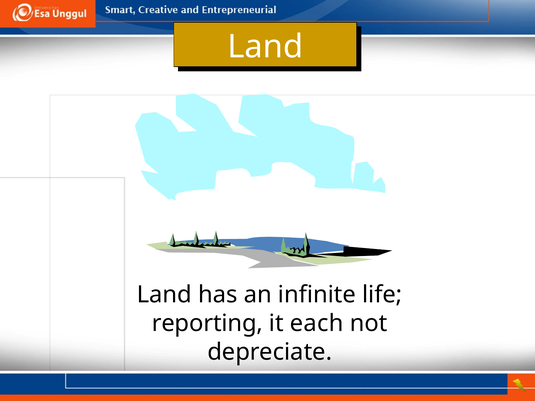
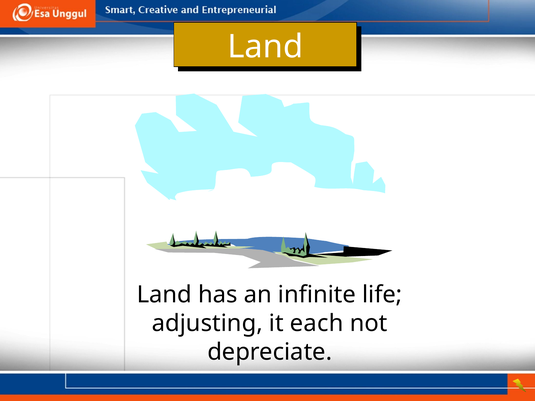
reporting: reporting -> adjusting
